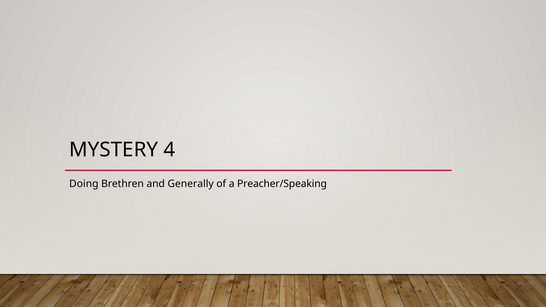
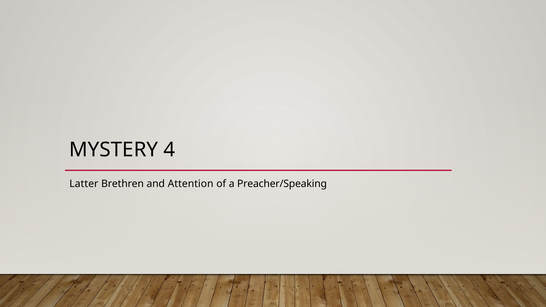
Doing: Doing -> Latter
Generally: Generally -> Attention
